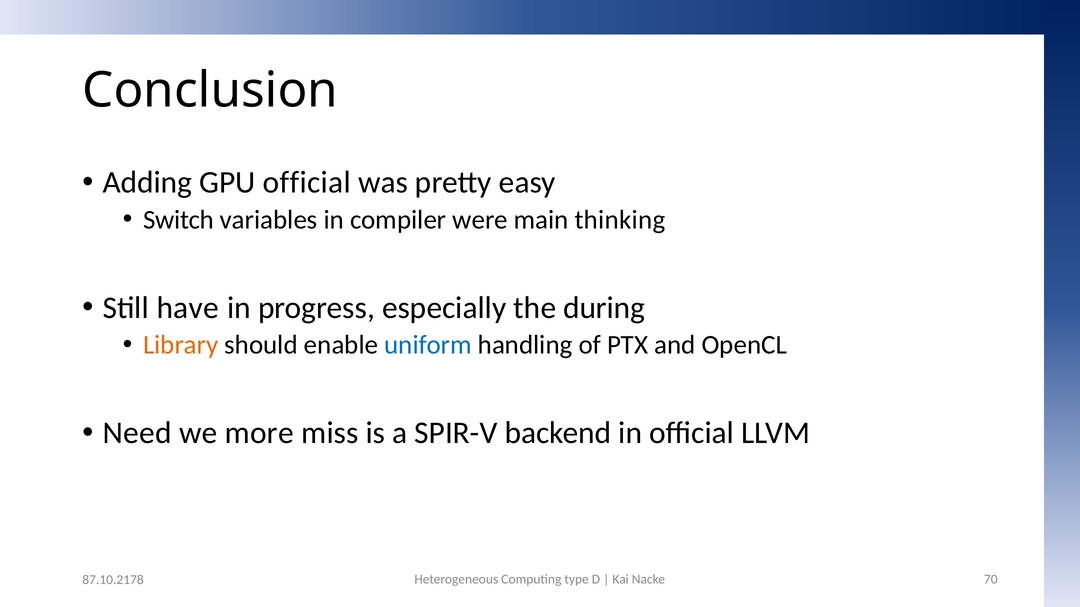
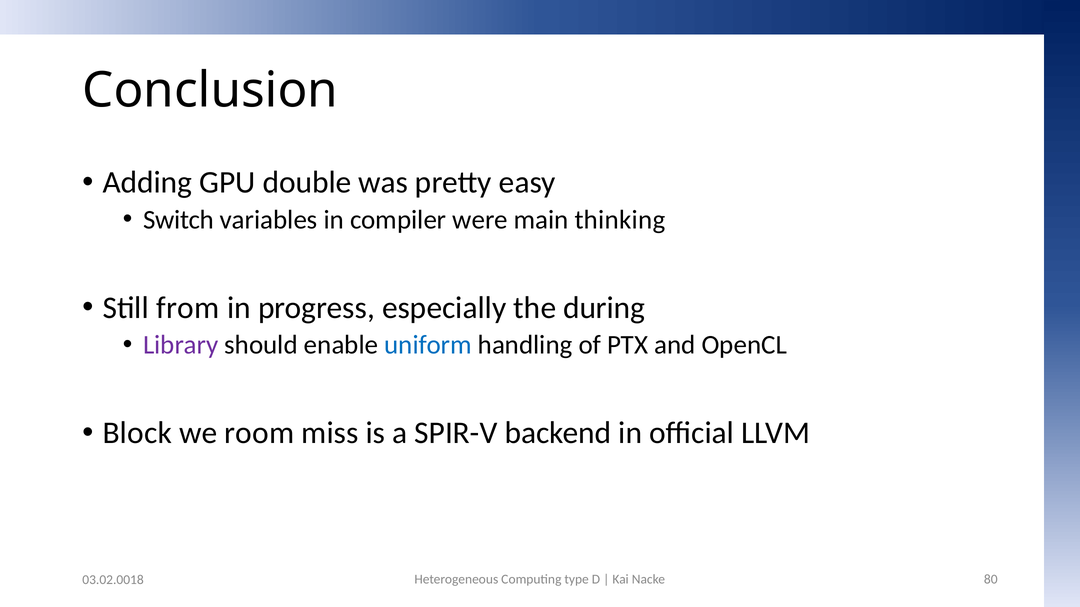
GPU official: official -> double
have: have -> from
Library colour: orange -> purple
Need: Need -> Block
more: more -> room
70: 70 -> 80
87.10.2178: 87.10.2178 -> 03.02.0018
